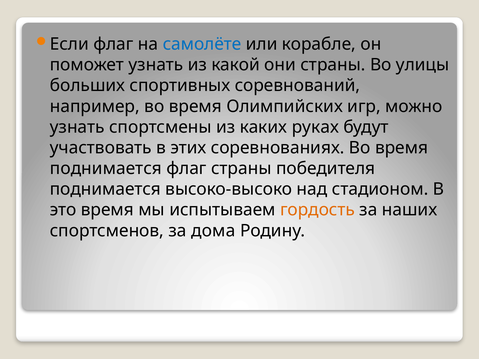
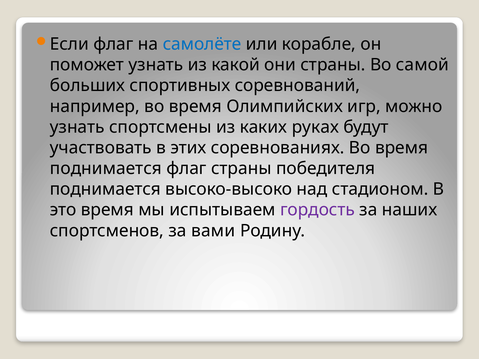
улицы: улицы -> самой
гордость colour: orange -> purple
дома: дома -> вами
